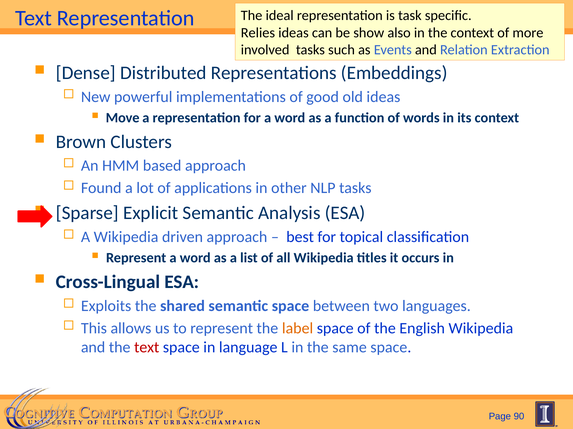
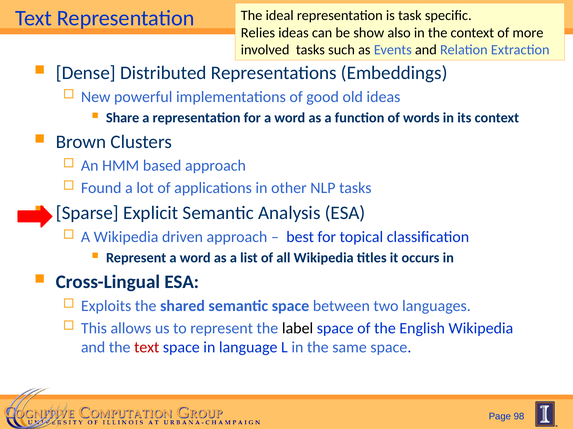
Move: Move -> Share
label colour: orange -> black
90: 90 -> 98
